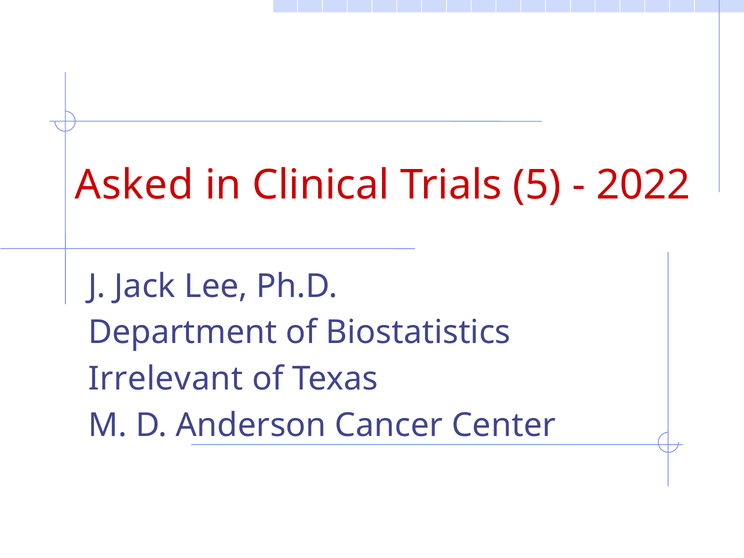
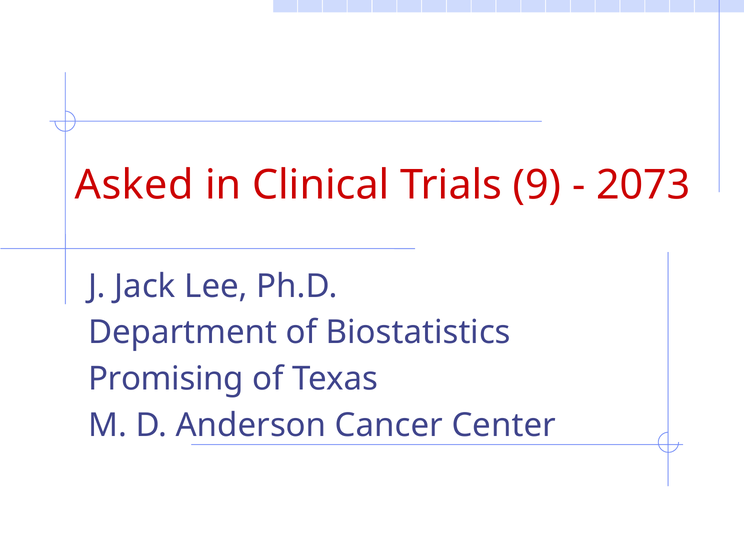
5: 5 -> 9
2022: 2022 -> 2073
Irrelevant: Irrelevant -> Promising
